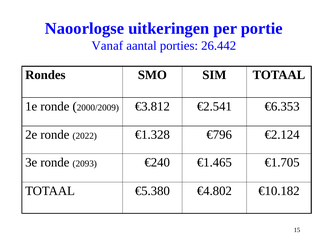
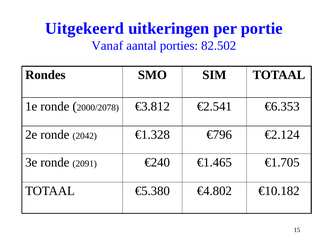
Naoorlogse: Naoorlogse -> Uitgekeerd
26.442: 26.442 -> 82.502
2000/2009: 2000/2009 -> 2000/2078
2022: 2022 -> 2042
2093: 2093 -> 2091
